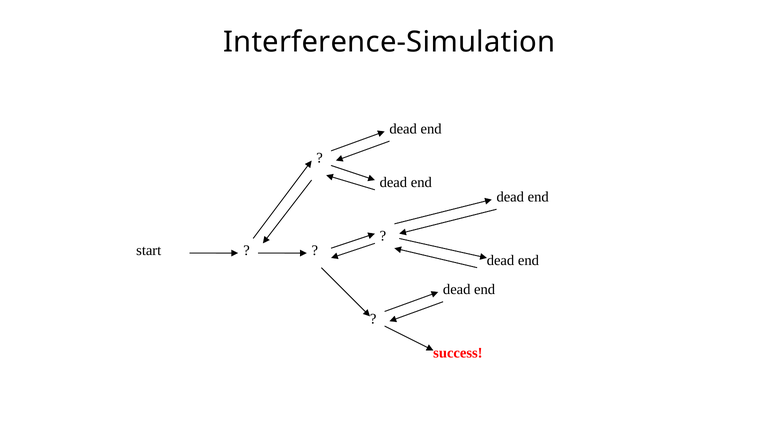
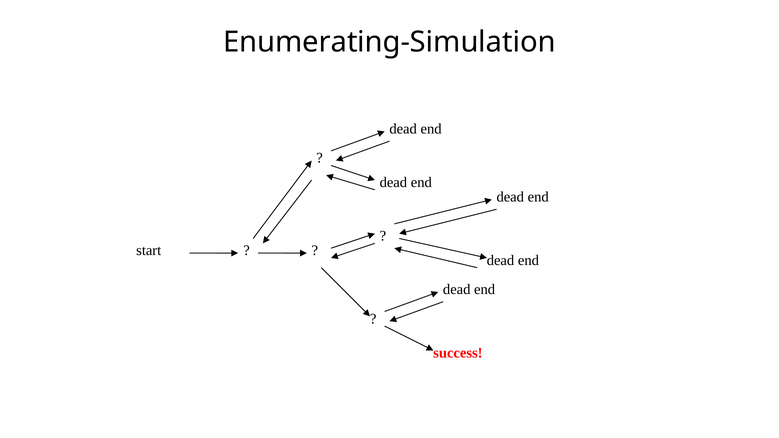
Interference-Simulation: Interference-Simulation -> Enumerating-Simulation
